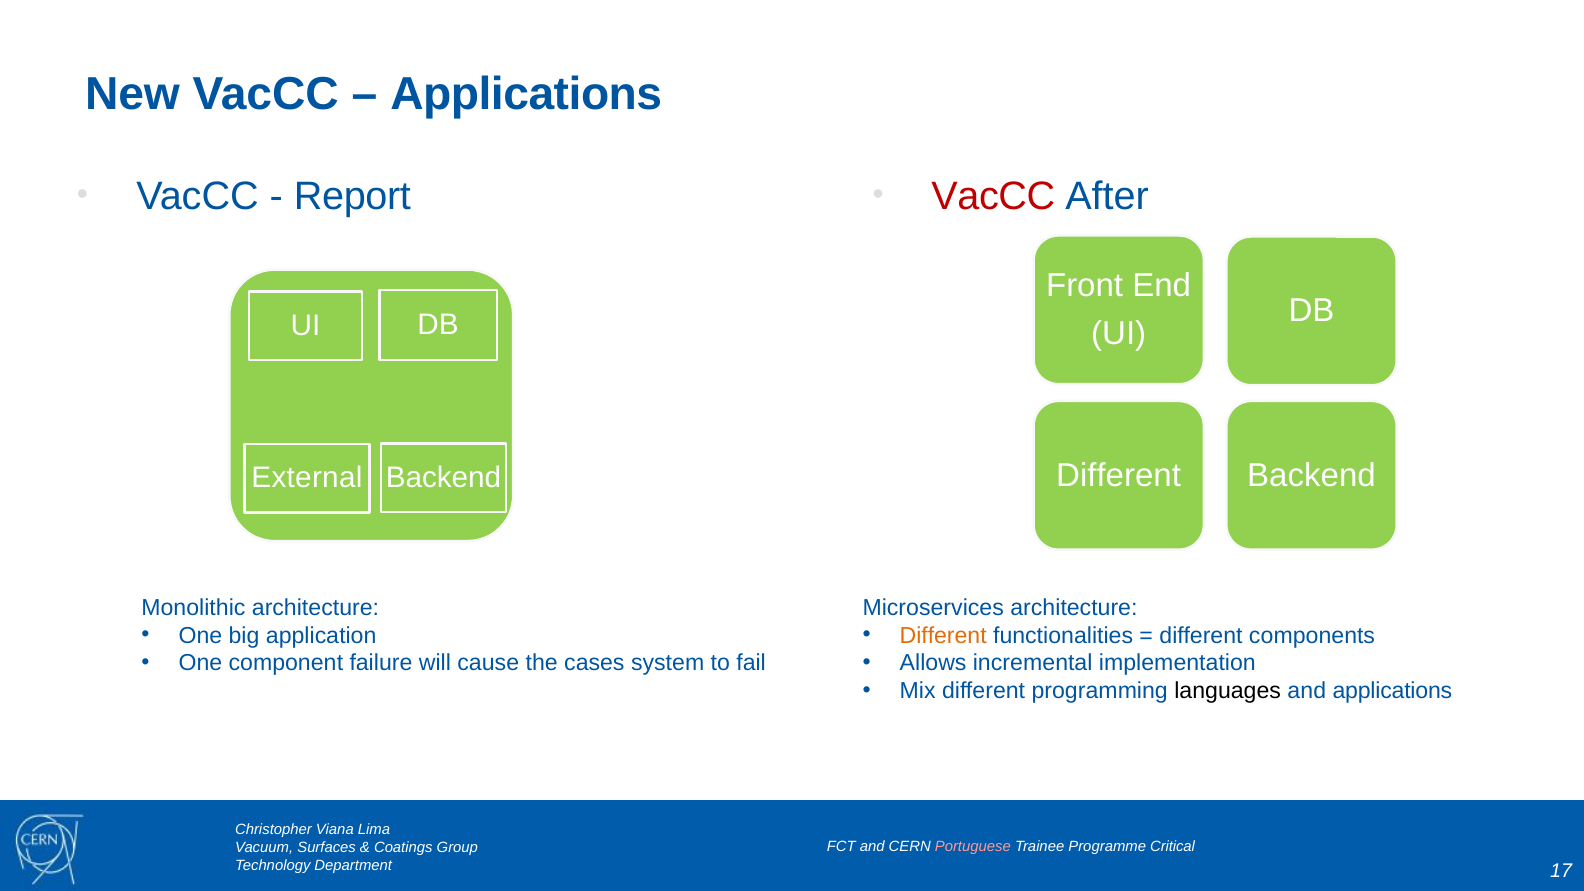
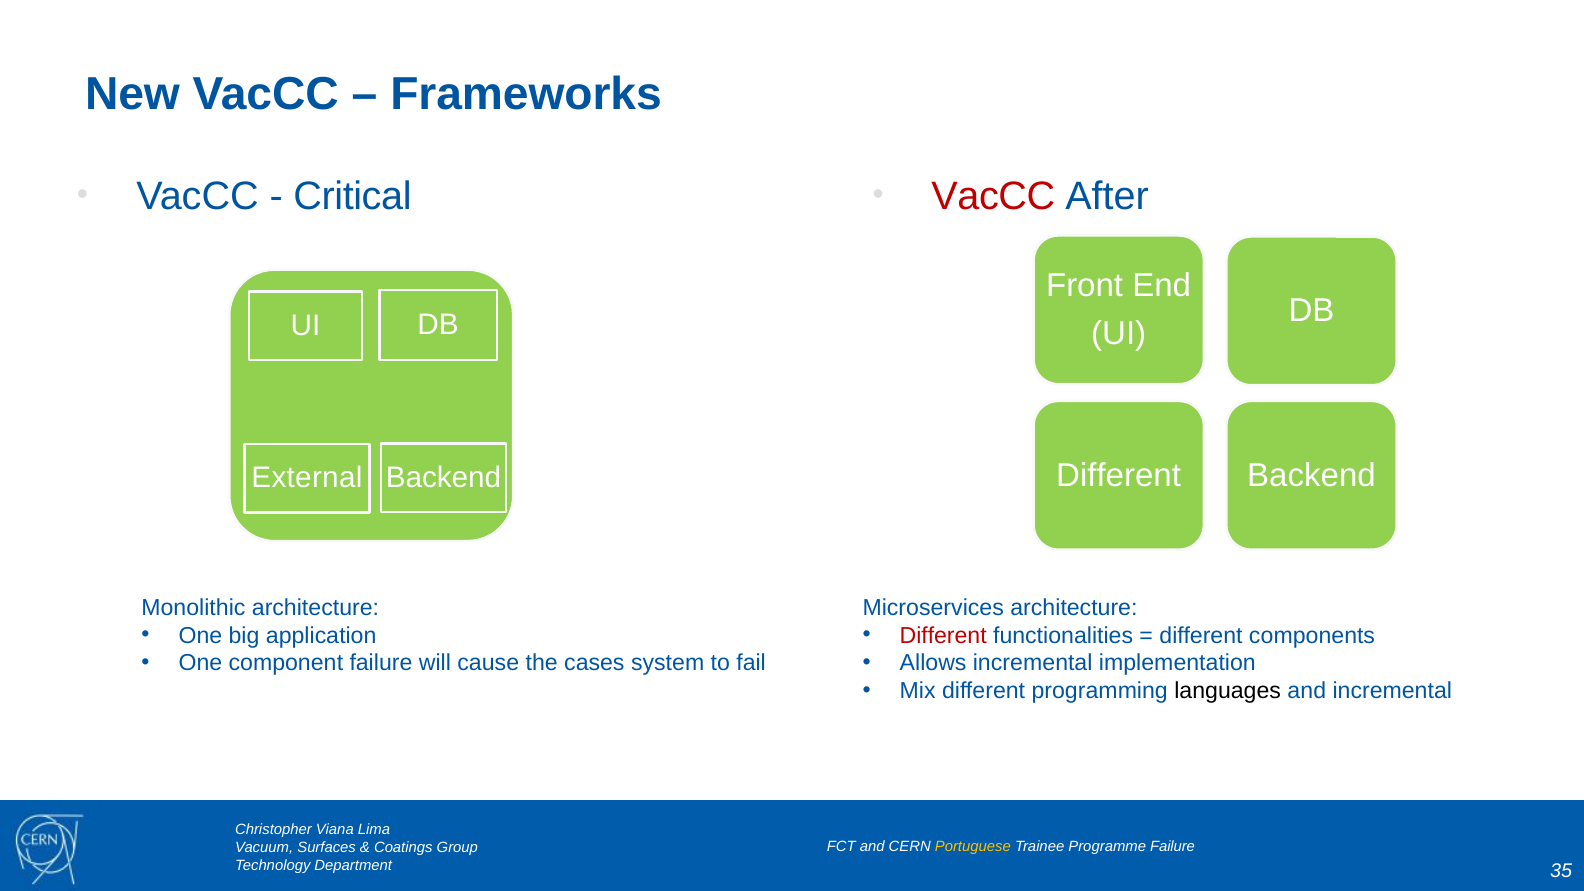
Applications at (526, 95): Applications -> Frameworks
Report: Report -> Critical
Different at (943, 636) colour: orange -> red
and applications: applications -> incremental
Portuguese colour: pink -> yellow
Programme Critical: Critical -> Failure
17: 17 -> 35
